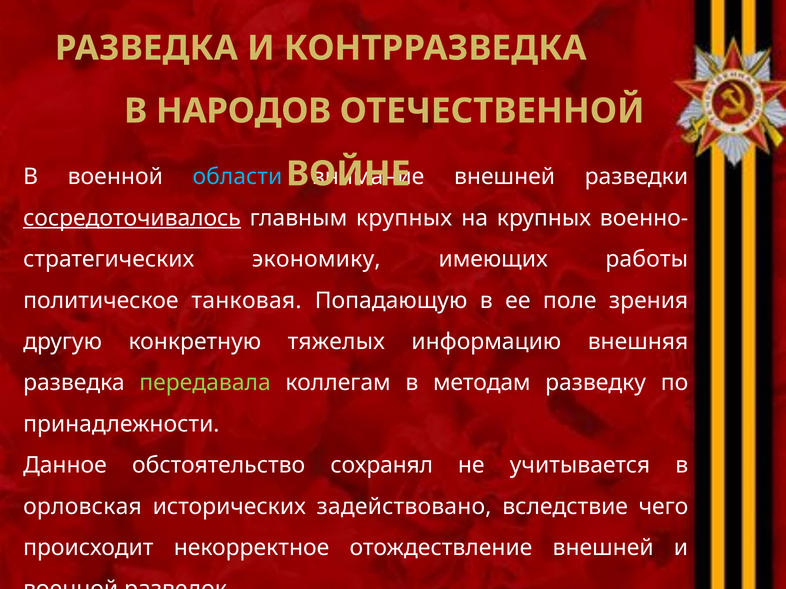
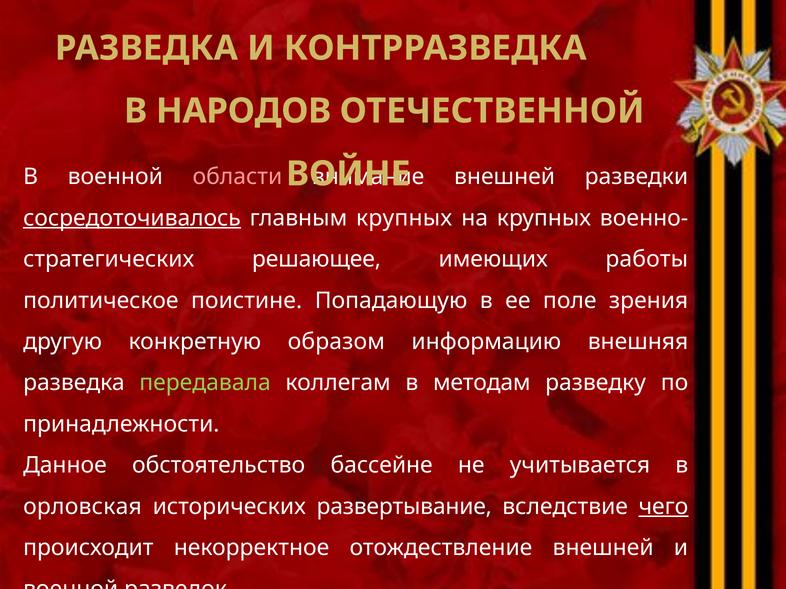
области colour: light blue -> pink
экономику: экономику -> решающее
танковая: танковая -> поистине
тяжелых: тяжелых -> образом
сохранял: сохранял -> бассейне
задействовано: задействовано -> развертывание
чего underline: none -> present
